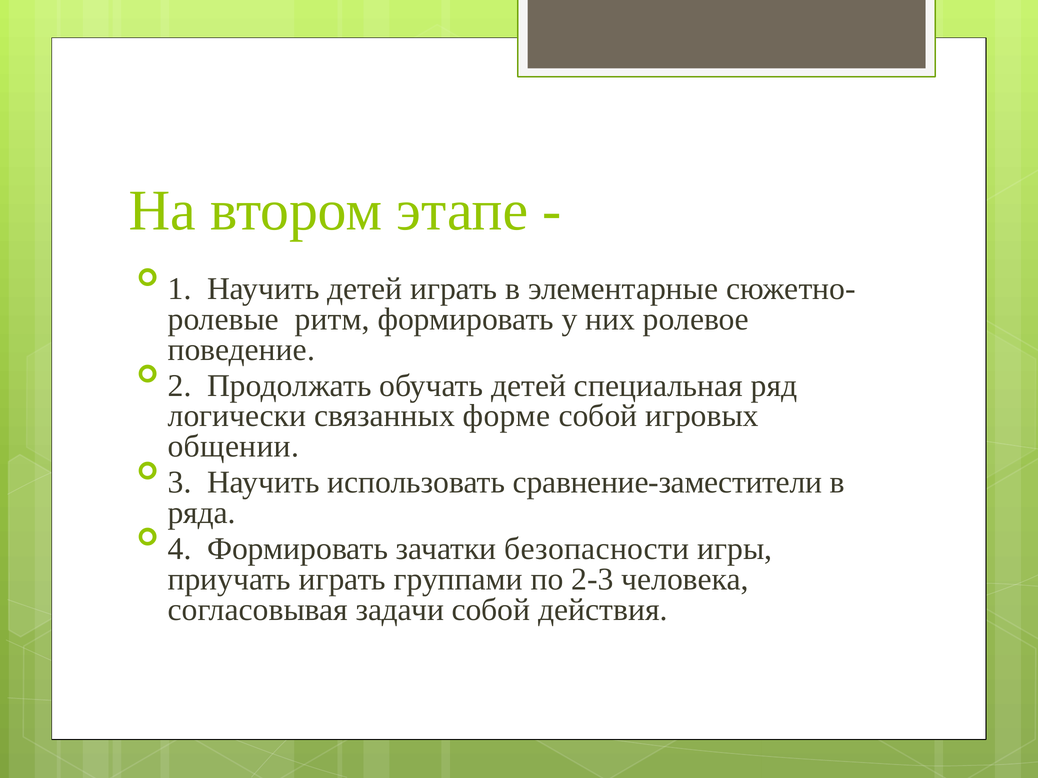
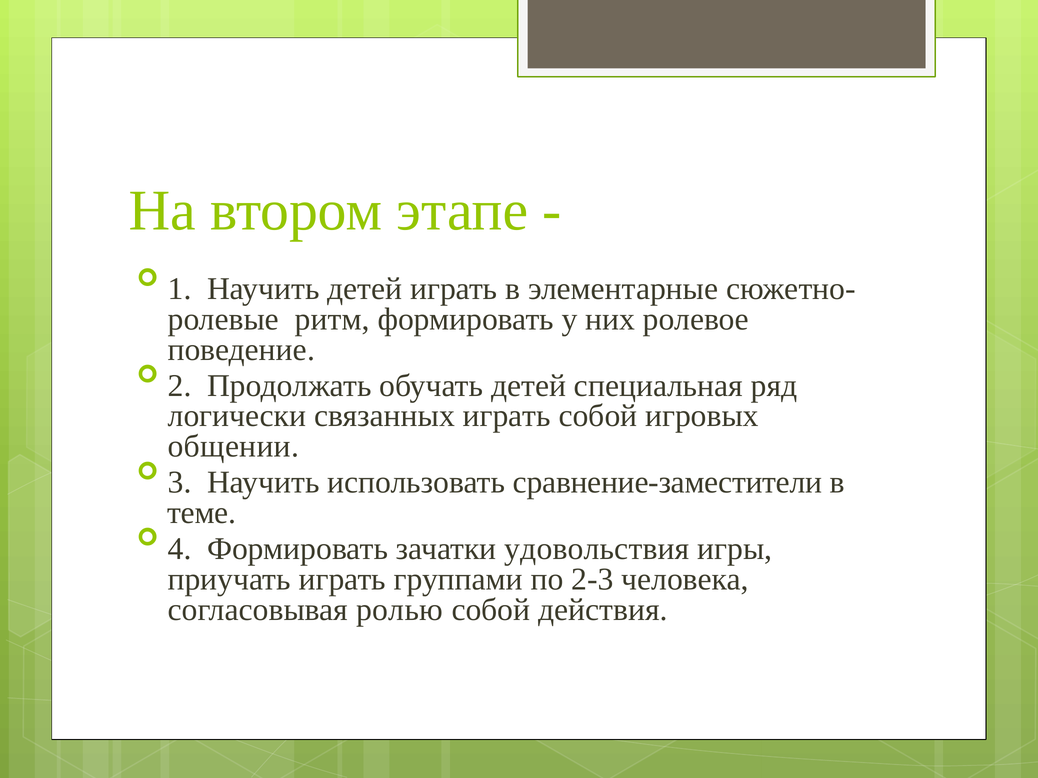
связанных форме: форме -> играть
ряда: ряда -> теме
безопасности: безопасности -> удовольствия
задачи: задачи -> ролью
